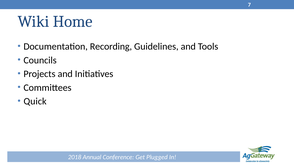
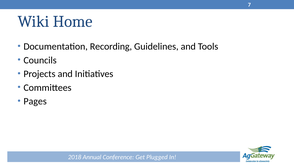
Quick: Quick -> Pages
